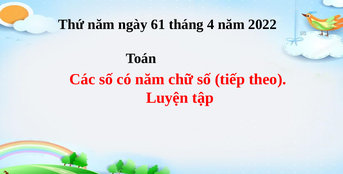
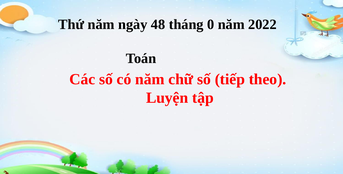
61: 61 -> 48
4: 4 -> 0
